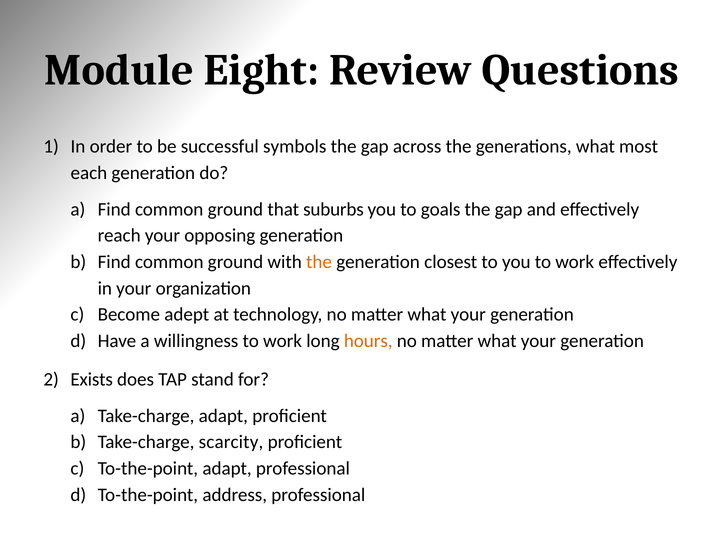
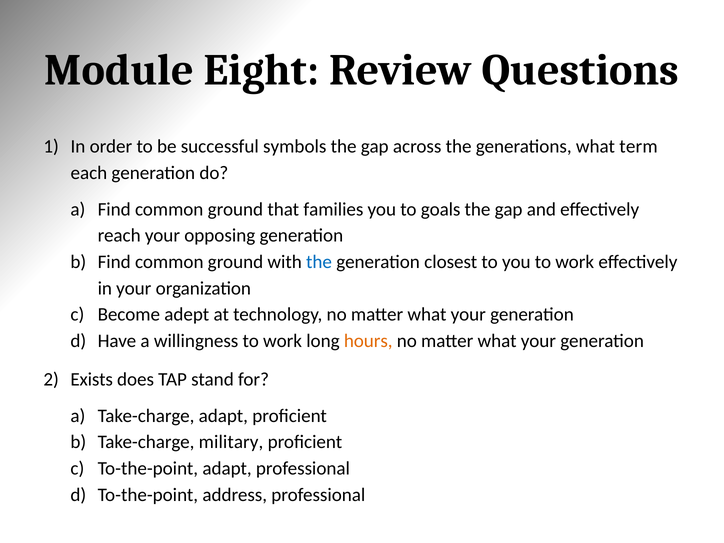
most: most -> term
suburbs: suburbs -> families
the at (319, 262) colour: orange -> blue
scarcity: scarcity -> military
